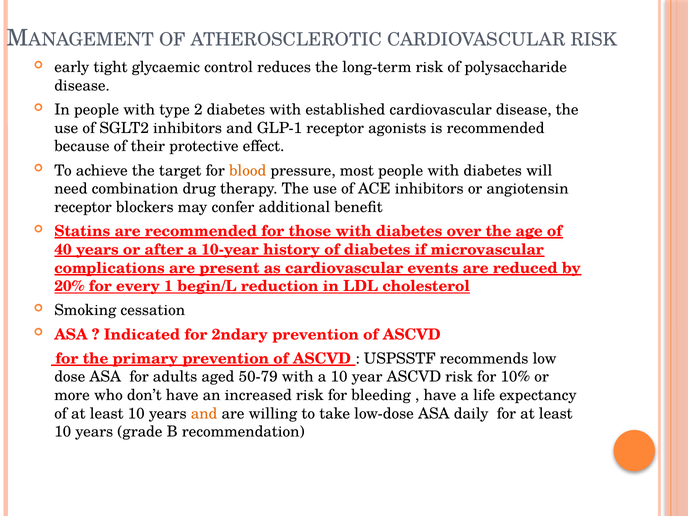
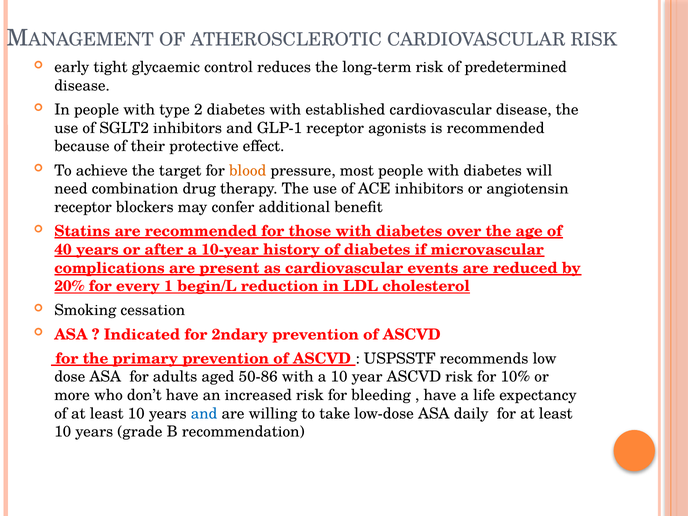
polysaccharide: polysaccharide -> predetermined
50-79: 50-79 -> 50-86
and at (204, 414) colour: orange -> blue
